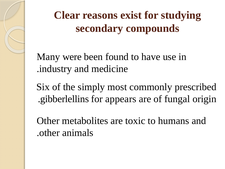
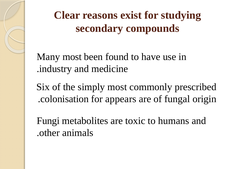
Many were: were -> most
gibberlellins: gibberlellins -> colonisation
Other at (48, 121): Other -> Fungi
